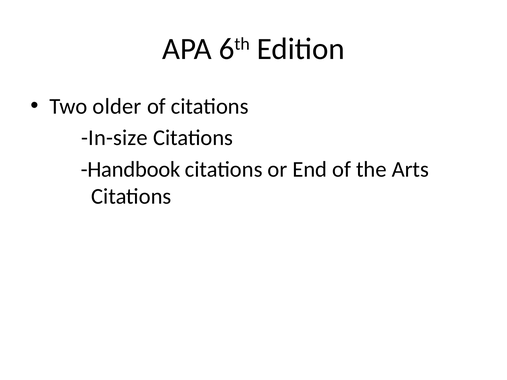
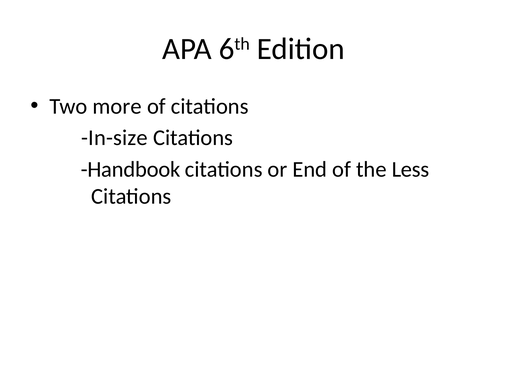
older: older -> more
Arts: Arts -> Less
